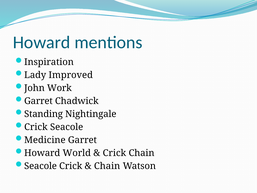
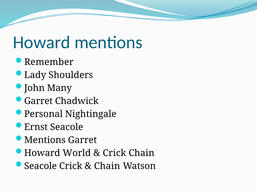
Inspiration: Inspiration -> Remember
Improved: Improved -> Shoulders
Work: Work -> Many
Standing: Standing -> Personal
Crick at (36, 127): Crick -> Ernst
Medicine at (45, 140): Medicine -> Mentions
